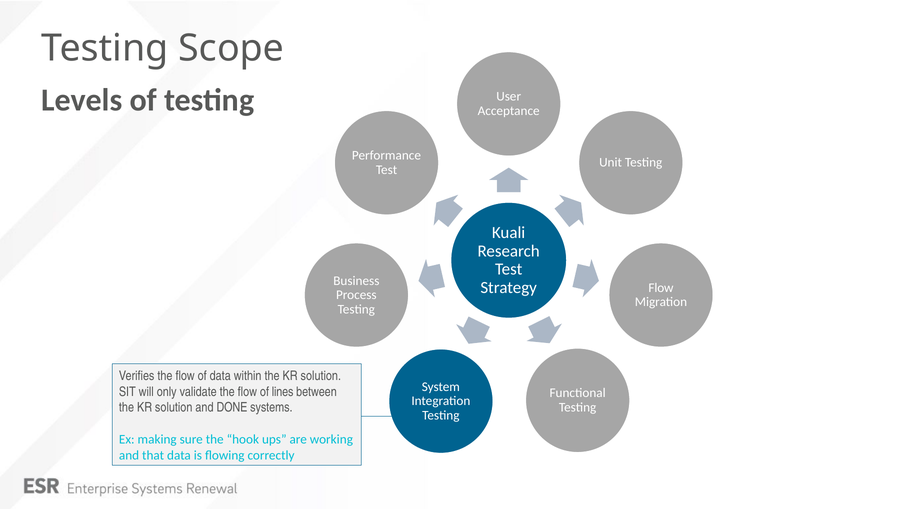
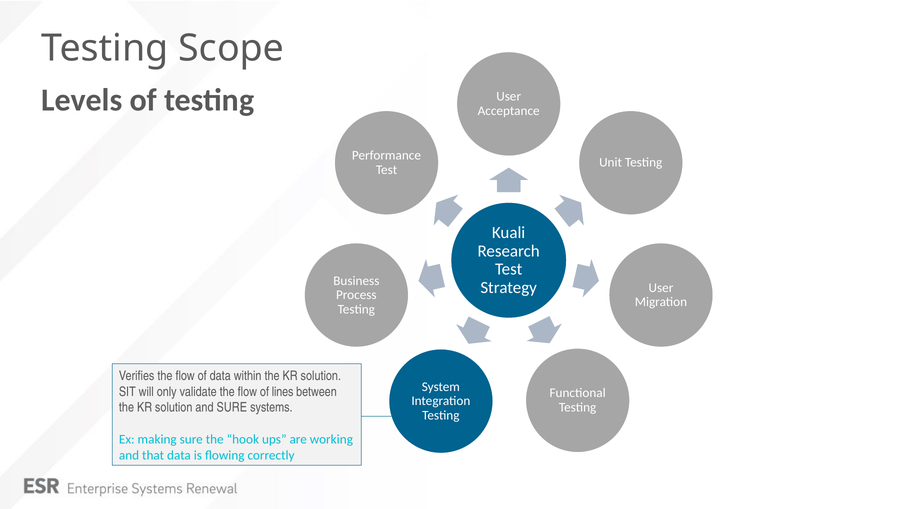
Flow at (661, 288): Flow -> User
and DONE: DONE -> SURE
